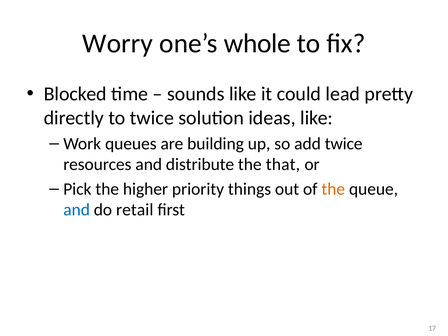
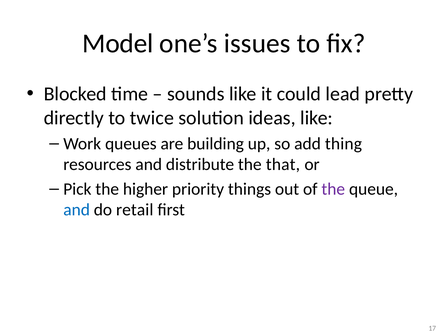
Worry: Worry -> Model
whole: whole -> issues
add twice: twice -> thing
the at (333, 189) colour: orange -> purple
